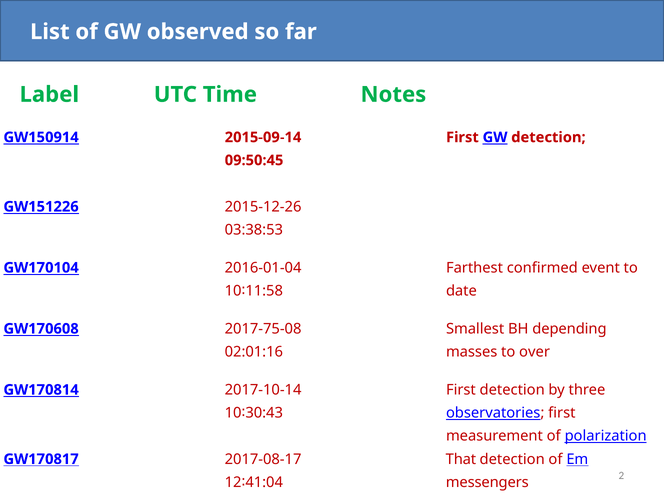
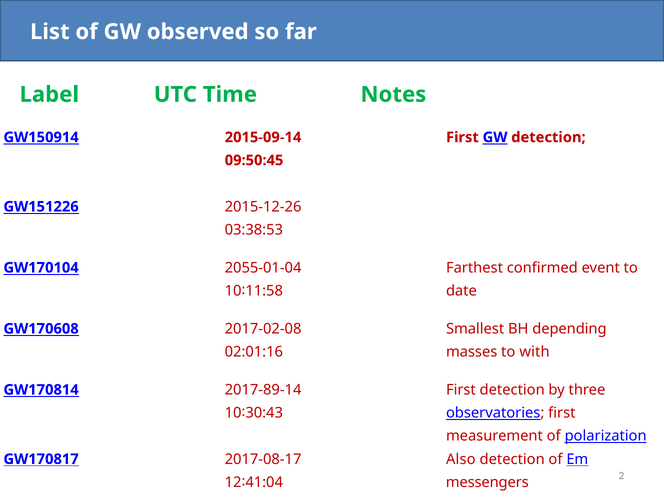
2016-01-04: 2016-01-04 -> 2055-01-04
2017-75-08: 2017-75-08 -> 2017-02-08
over: over -> with
2017-10-14: 2017-10-14 -> 2017-89-14
That: That -> Also
